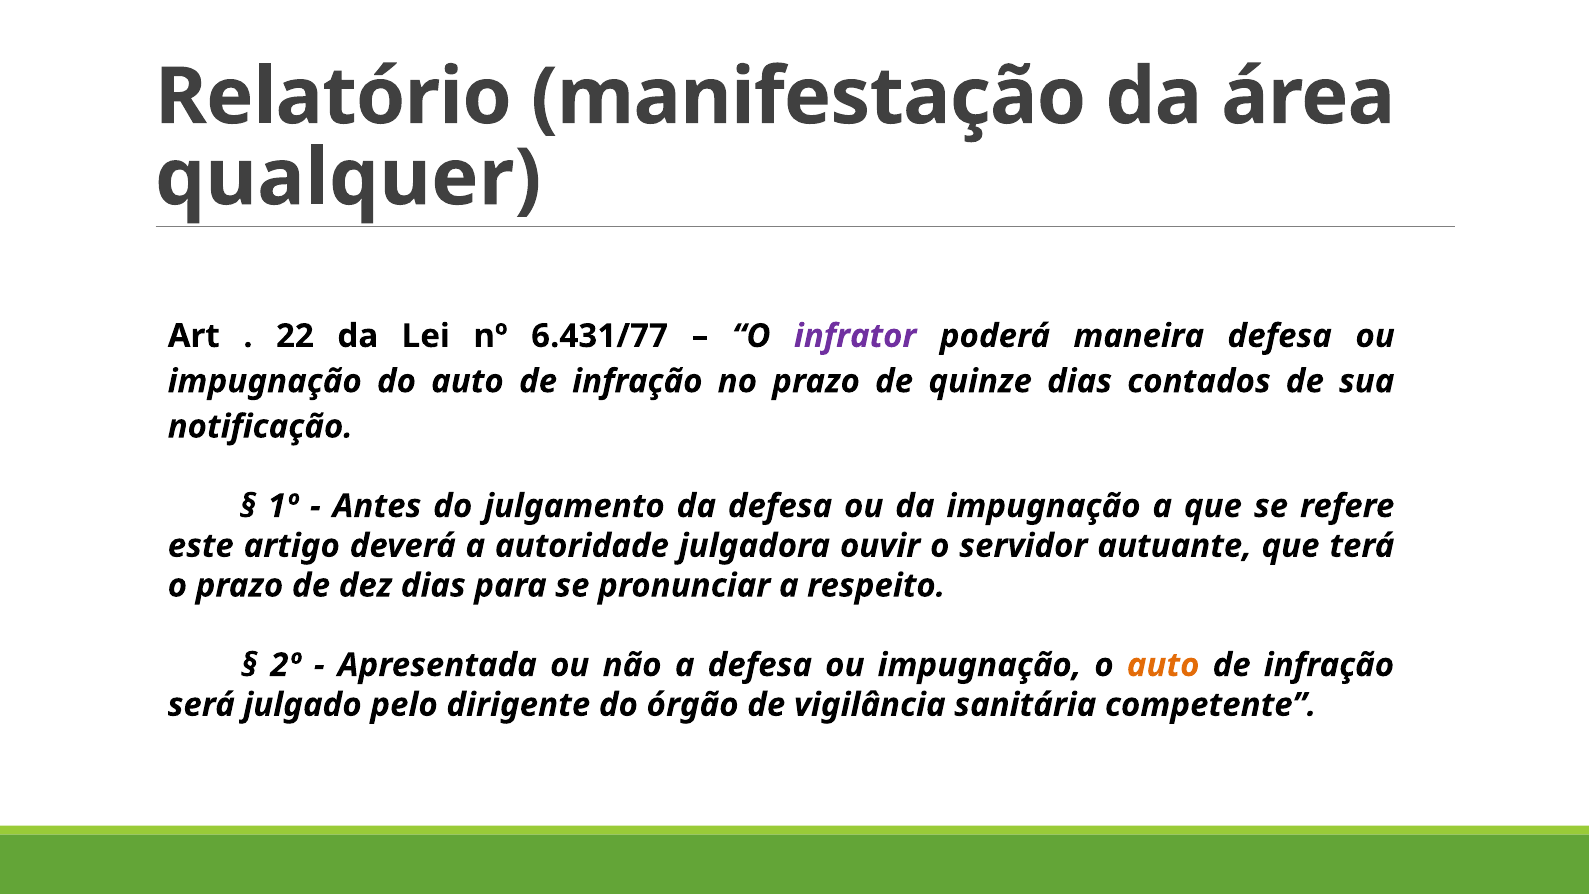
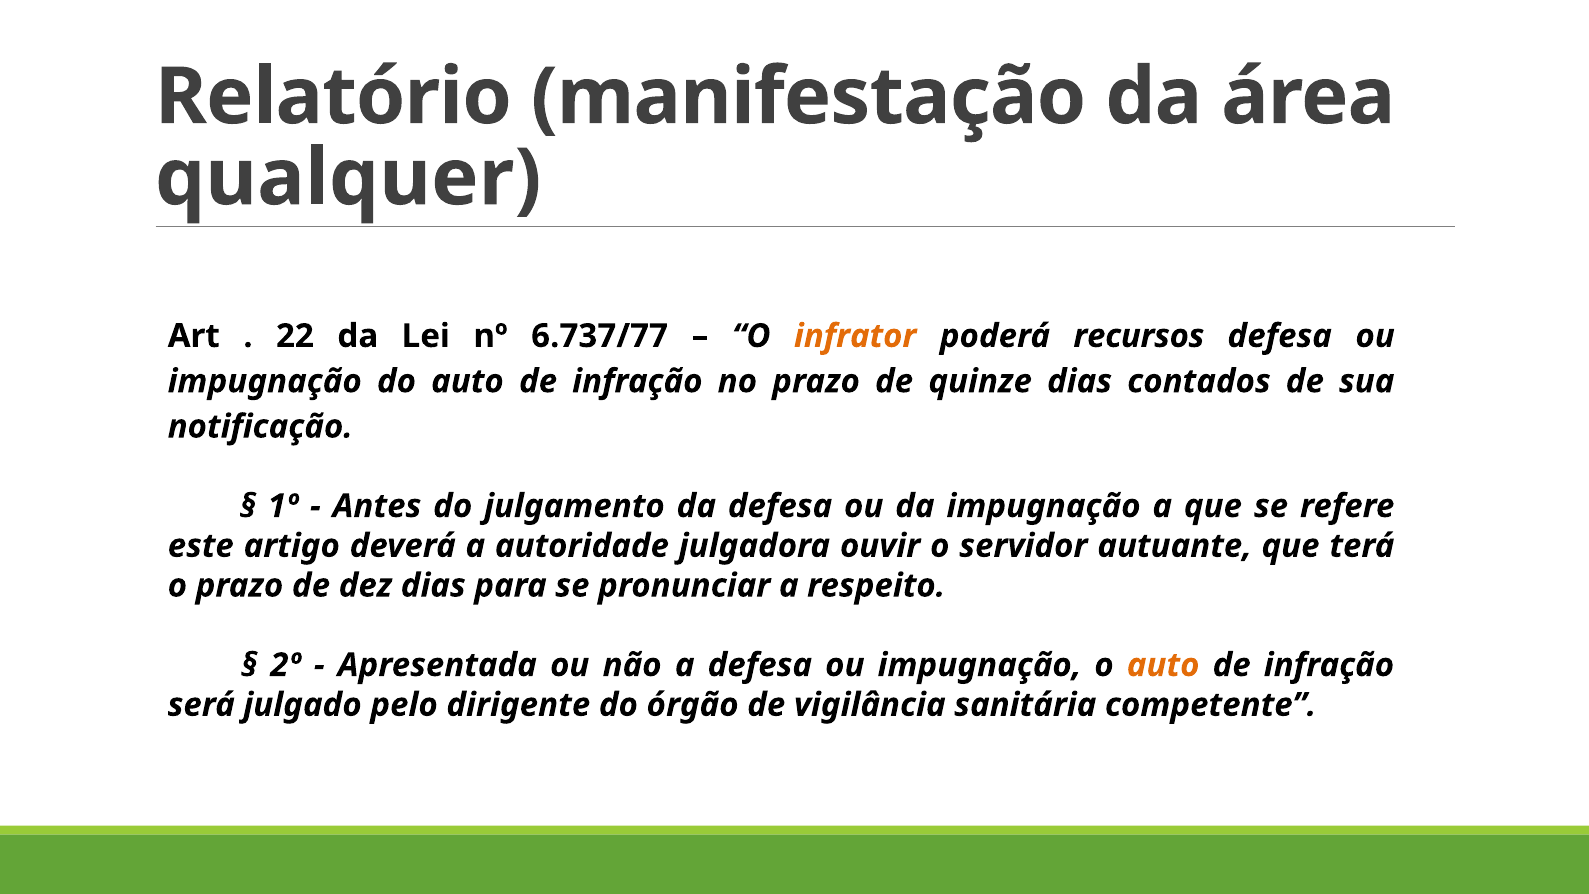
6.431/77: 6.431/77 -> 6.737/77
infrator colour: purple -> orange
maneira: maneira -> recursos
